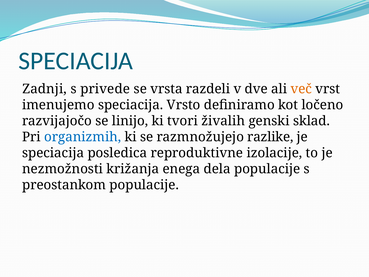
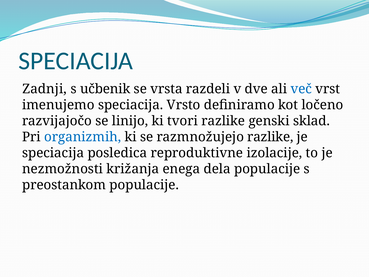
privede: privede -> učbenik
več colour: orange -> blue
tvori živalih: živalih -> razlike
